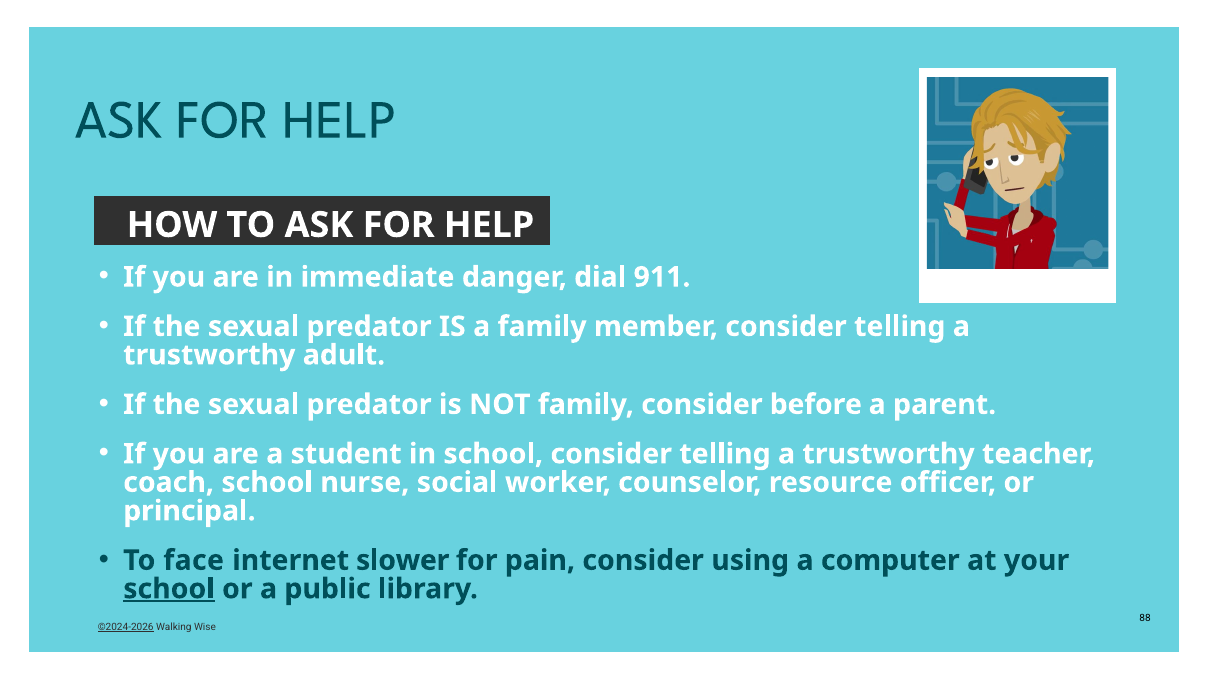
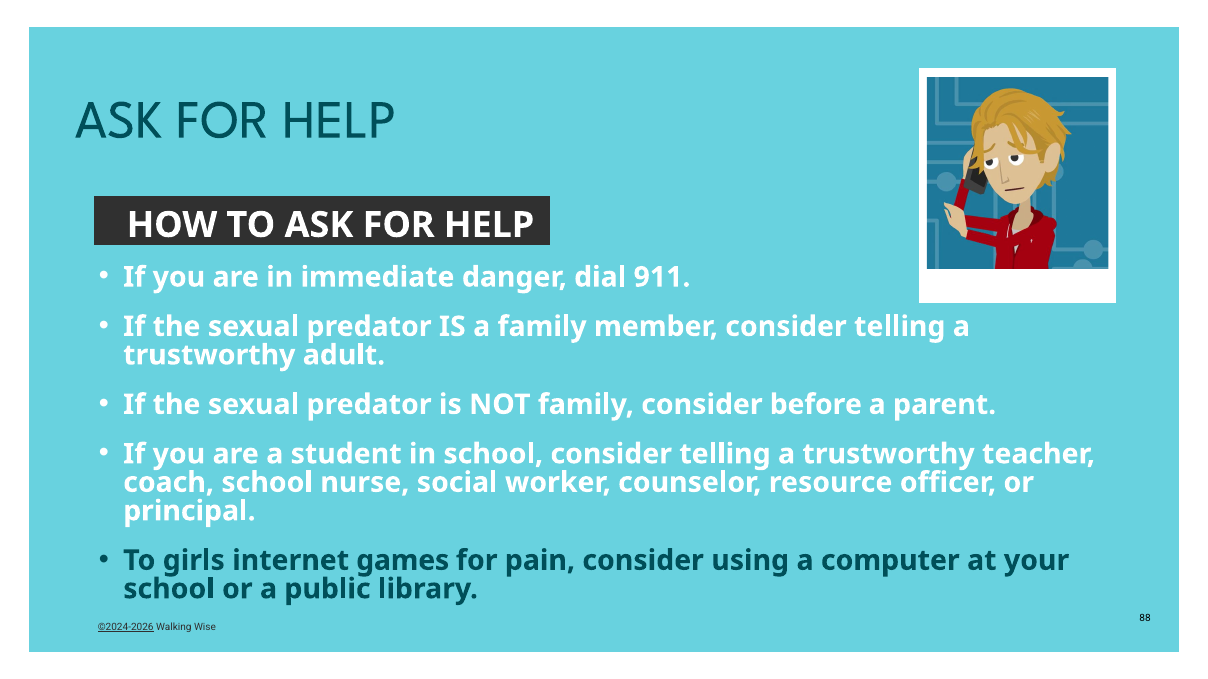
face: face -> girls
slower: slower -> games
school at (169, 589) underline: present -> none
